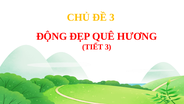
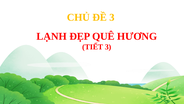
ĐỘNG: ĐỘNG -> LẠNH
